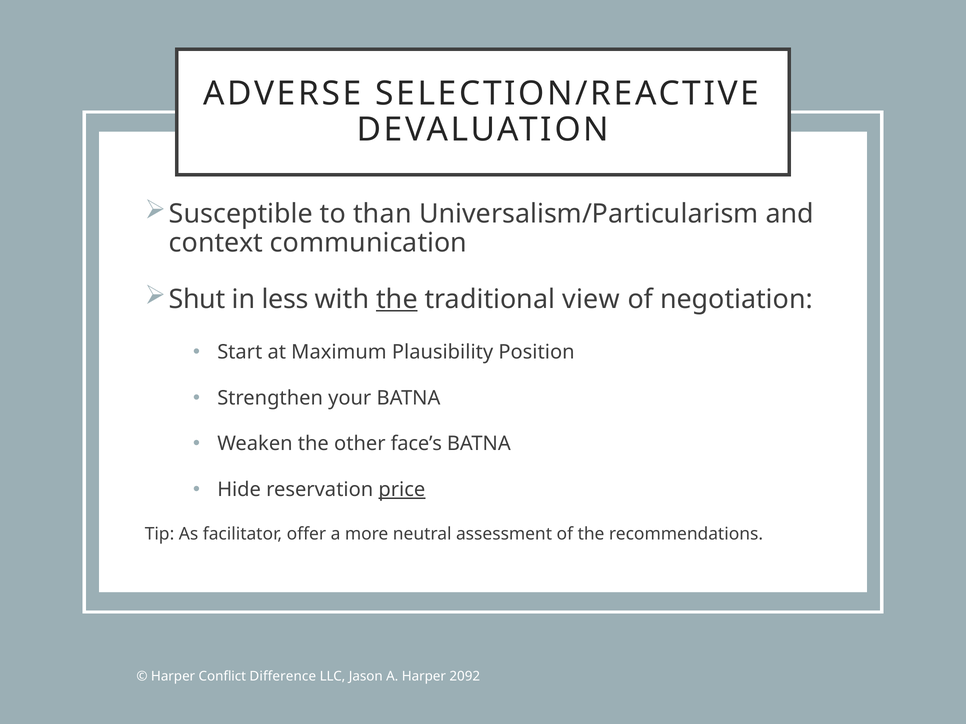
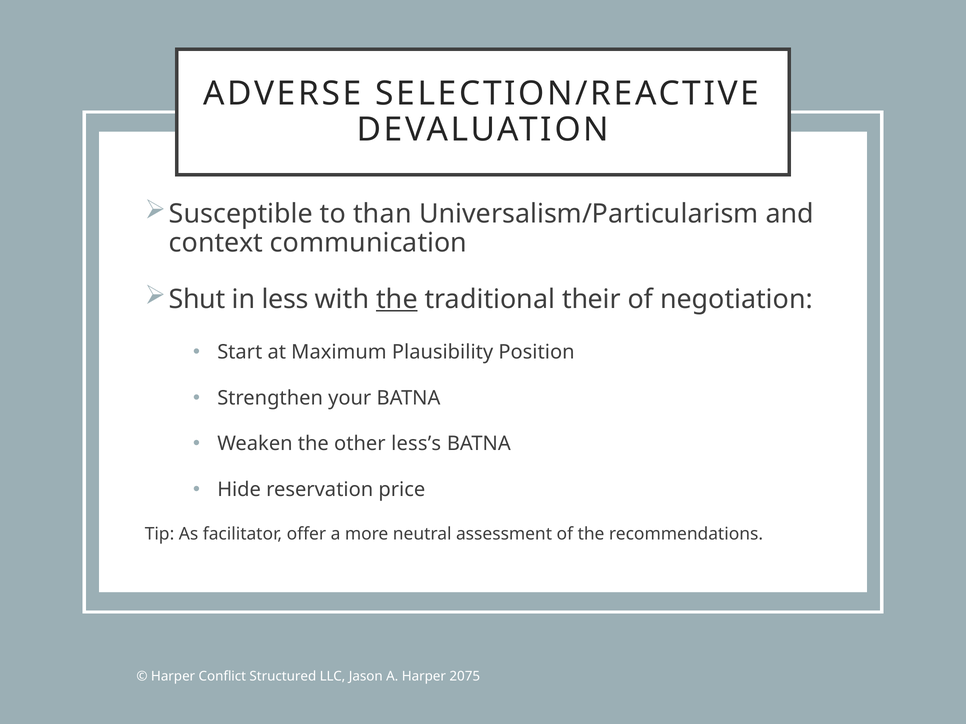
view: view -> their
face’s: face’s -> less’s
price underline: present -> none
Difference: Difference -> Structured
2092: 2092 -> 2075
